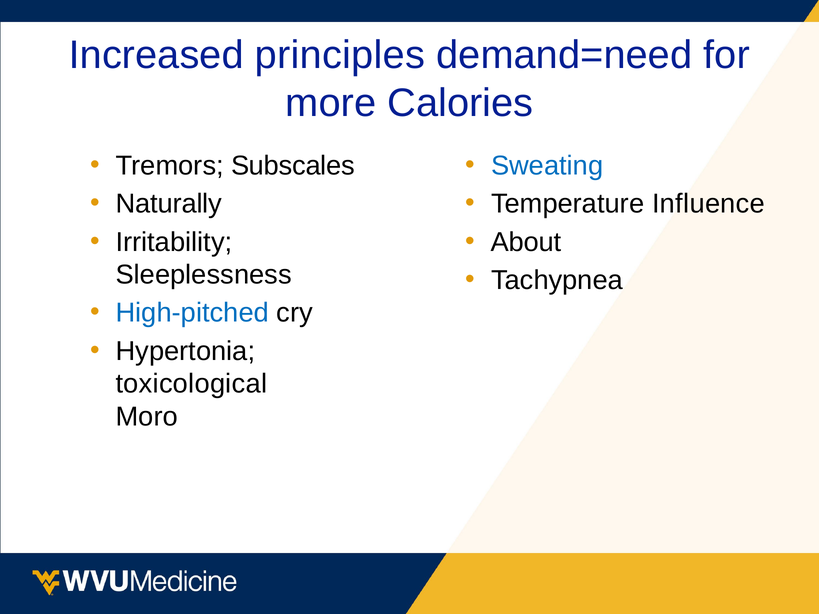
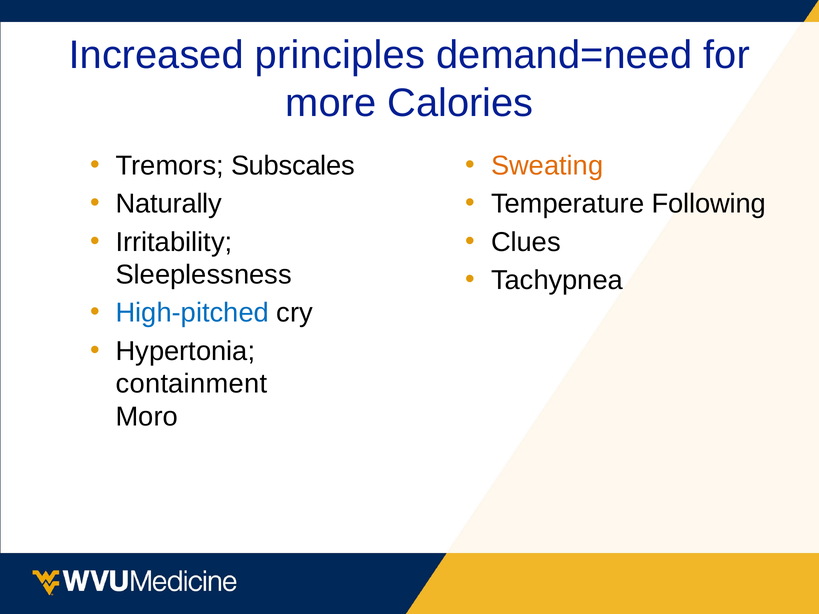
Sweating colour: blue -> orange
Influence: Influence -> Following
About: About -> Clues
toxicological: toxicological -> containment
